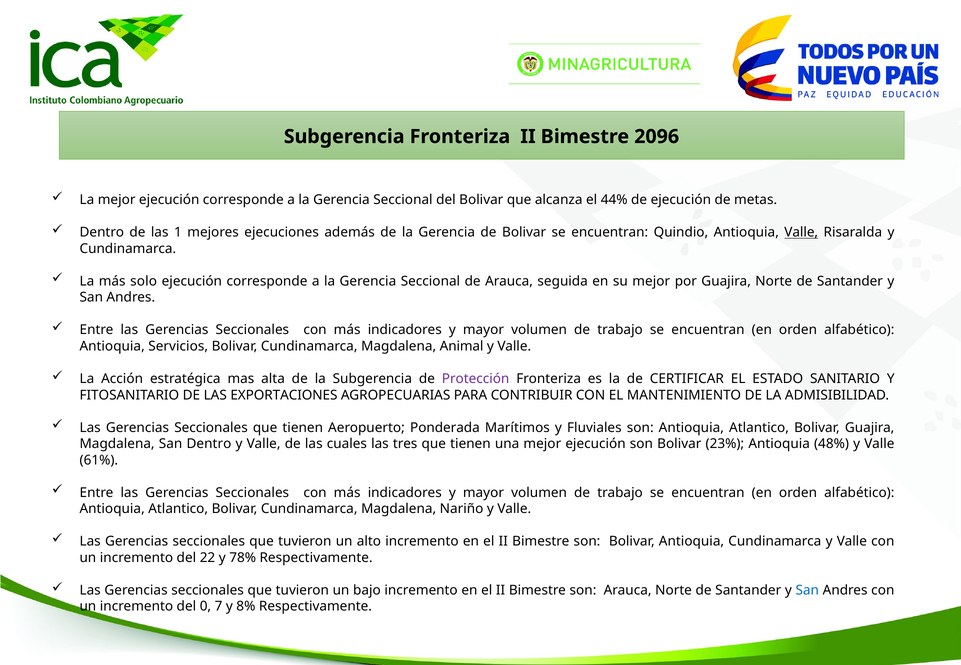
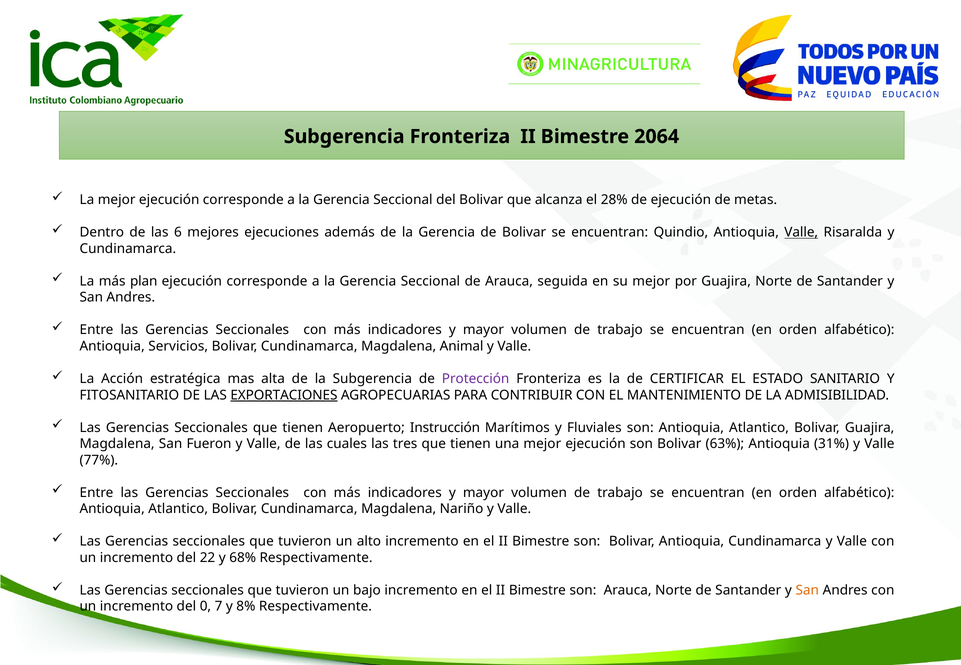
2096: 2096 -> 2064
44%: 44% -> 28%
1: 1 -> 6
solo: solo -> plan
EXPORTACIONES underline: none -> present
Ponderada: Ponderada -> Instrucción
San Dentro: Dentro -> Fueron
23%: 23% -> 63%
48%: 48% -> 31%
61%: 61% -> 77%
78%: 78% -> 68%
San at (807, 591) colour: blue -> orange
